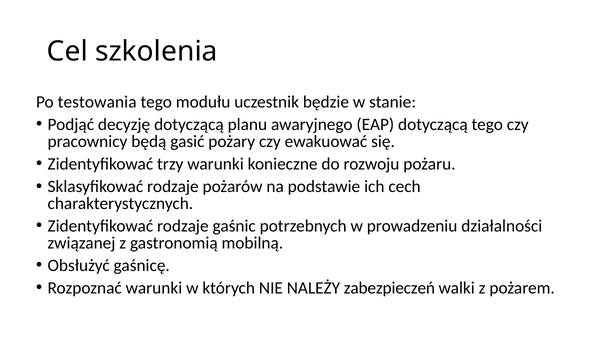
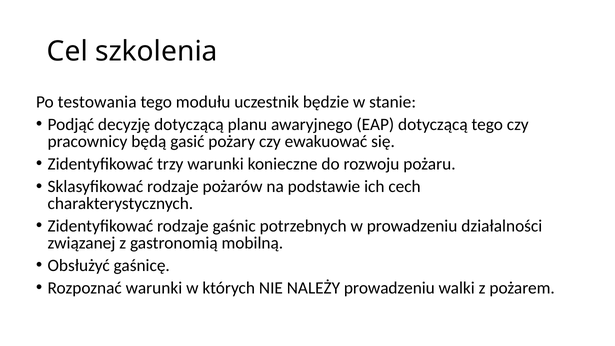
NALEŻY zabezpieczeń: zabezpieczeń -> prowadzeniu
